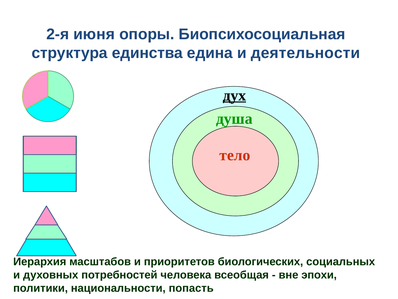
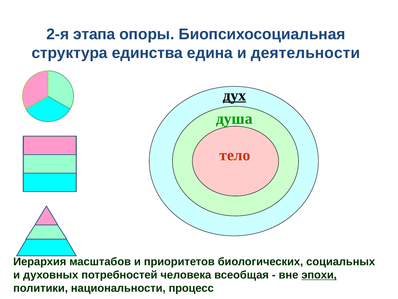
июня: июня -> этапа
эпохи underline: none -> present
попасть: попасть -> процесс
